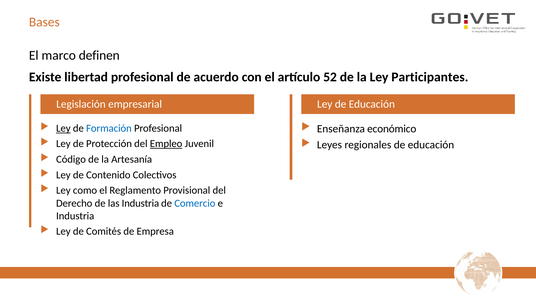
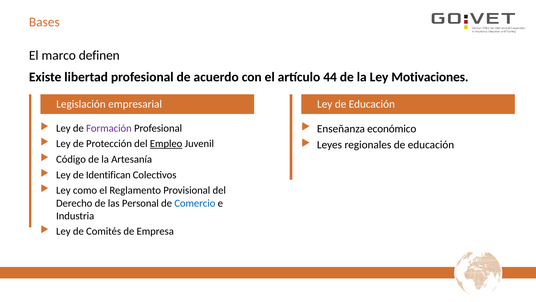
52: 52 -> 44
Participantes: Participantes -> Motivaciones
Ley at (63, 128) underline: present -> none
Formación colour: blue -> purple
Contenido: Contenido -> Identifican
las Industria: Industria -> Personal
